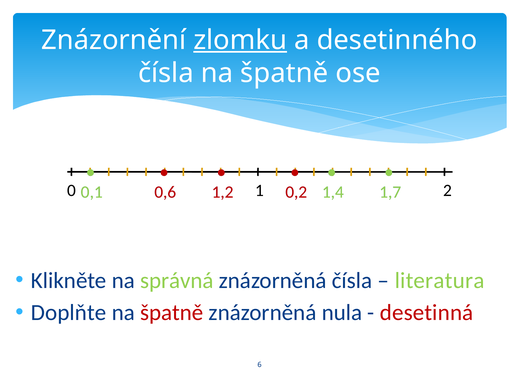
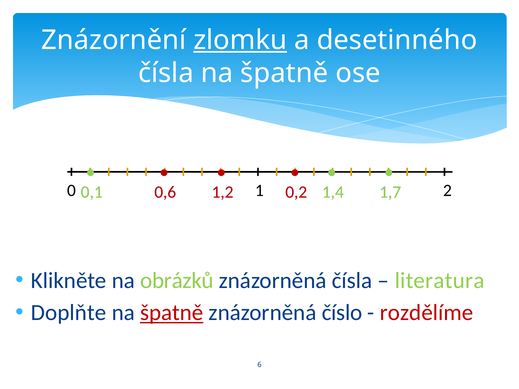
správná: správná -> obrázků
špatně at (172, 313) underline: none -> present
nula: nula -> číslo
desetinná: desetinná -> rozdělíme
